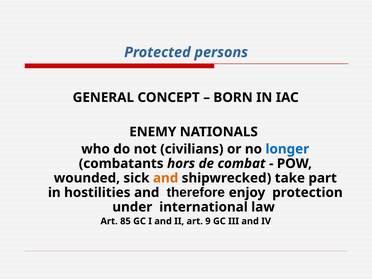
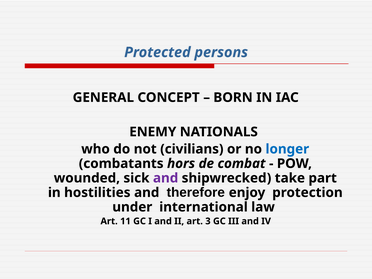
and at (166, 178) colour: orange -> purple
85: 85 -> 11
9: 9 -> 3
